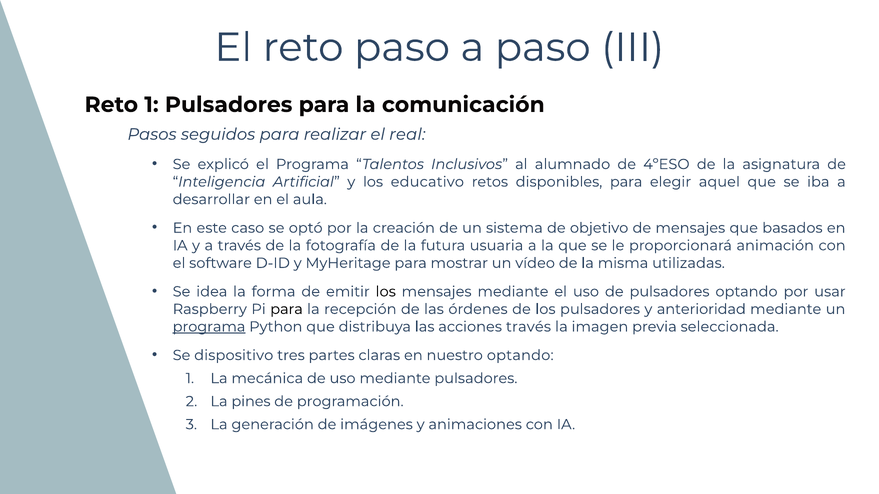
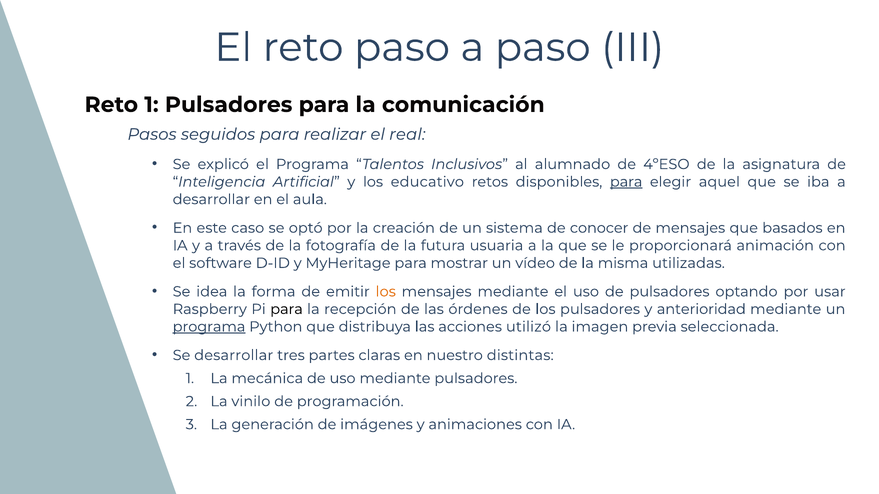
para at (626, 182) underline: none -> present
objetivo: objetivo -> conocer
los at (386, 292) colour: black -> orange
acciones través: través -> utilizó
Se dispositivo: dispositivo -> desarrollar
nuestro optando: optando -> distintas
pines: pines -> vinilo
